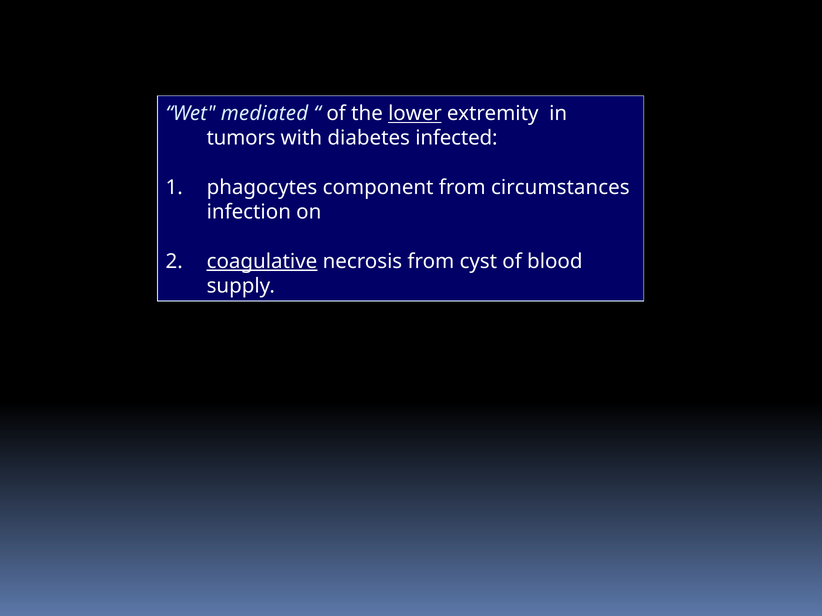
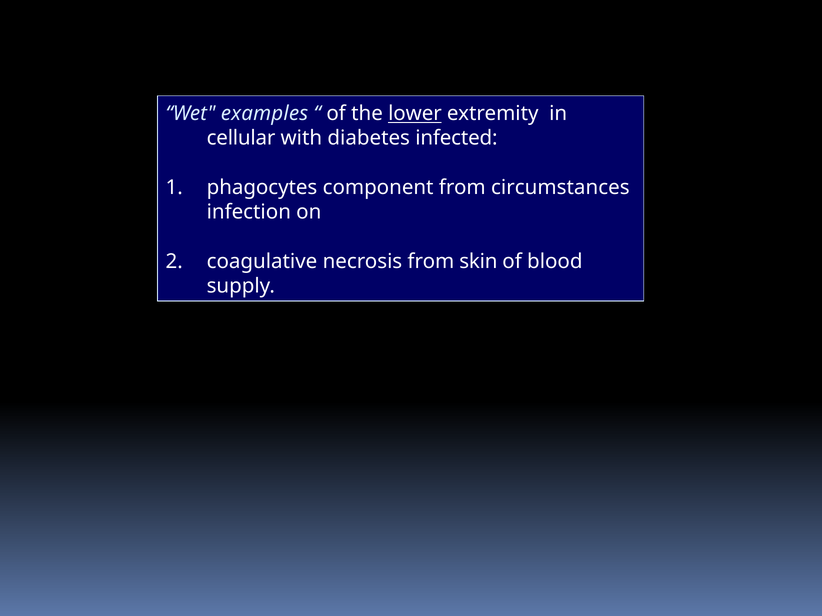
mediated: mediated -> examples
tumors: tumors -> cellular
coagulative underline: present -> none
cyst: cyst -> skin
